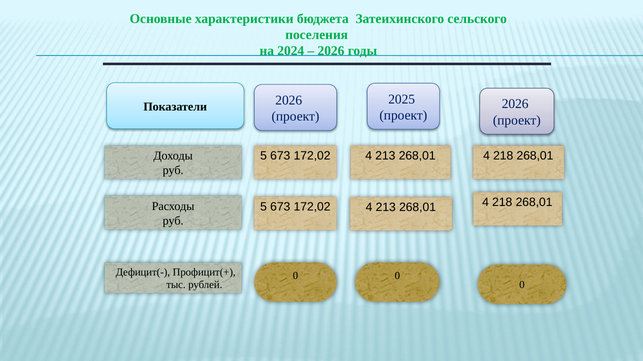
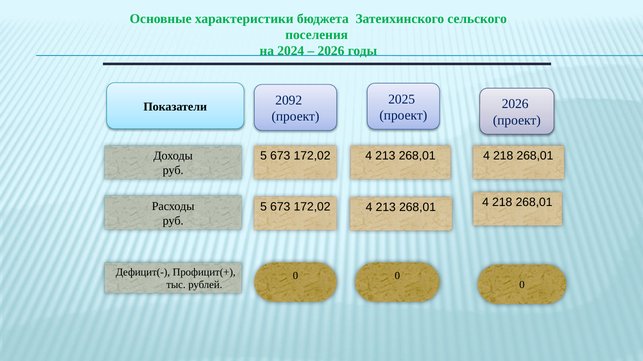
2026 at (289, 101): 2026 -> 2092
